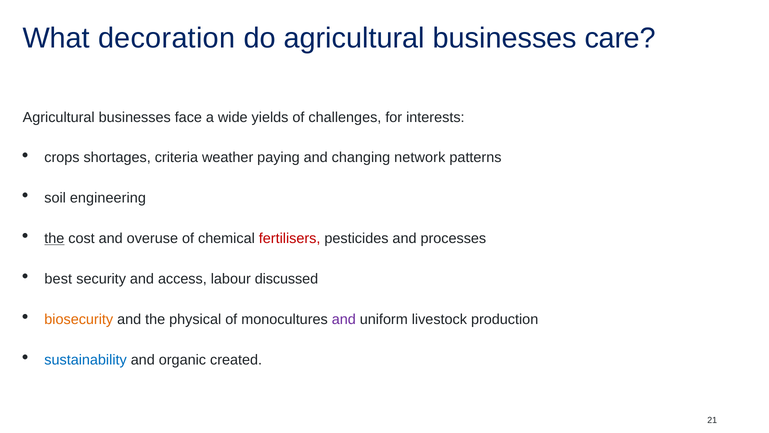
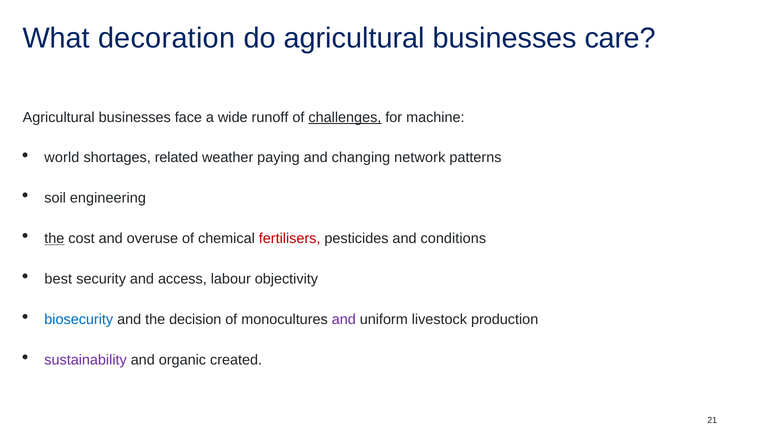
yields: yields -> runoff
challenges underline: none -> present
interests: interests -> machine
crops: crops -> world
criteria: criteria -> related
processes: processes -> conditions
discussed: discussed -> objectivity
biosecurity colour: orange -> blue
physical: physical -> decision
sustainability colour: blue -> purple
